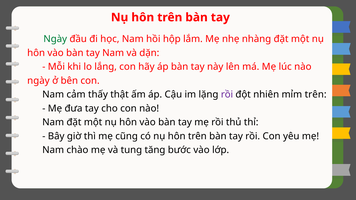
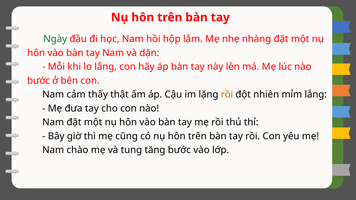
ngày at (38, 81): ngày -> bước
rồi at (227, 95) colour: purple -> orange
mỉm trên: trên -> lắng
